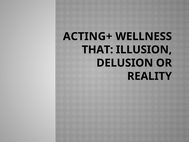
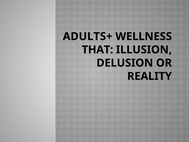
ACTING+: ACTING+ -> ADULTS+
